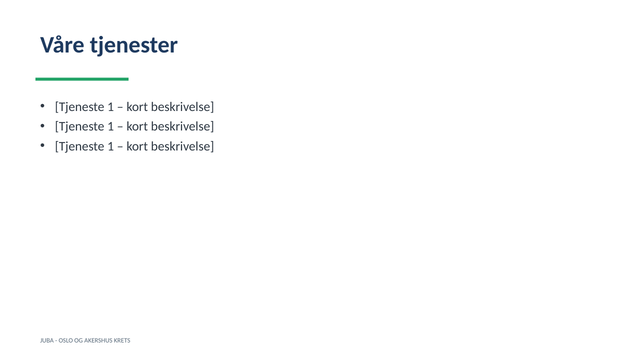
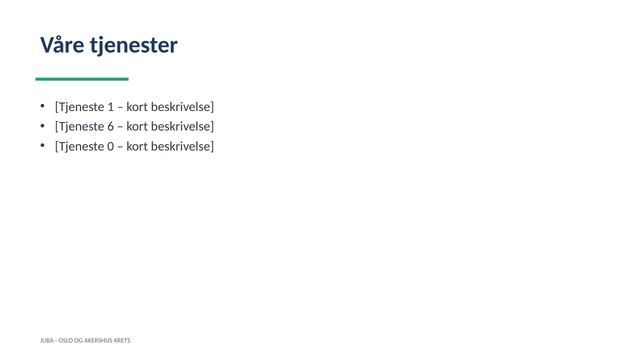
1 at (111, 127): 1 -> 6
1 at (111, 146): 1 -> 0
